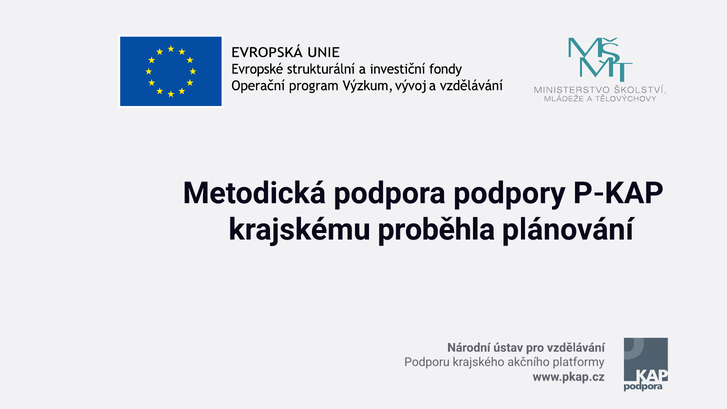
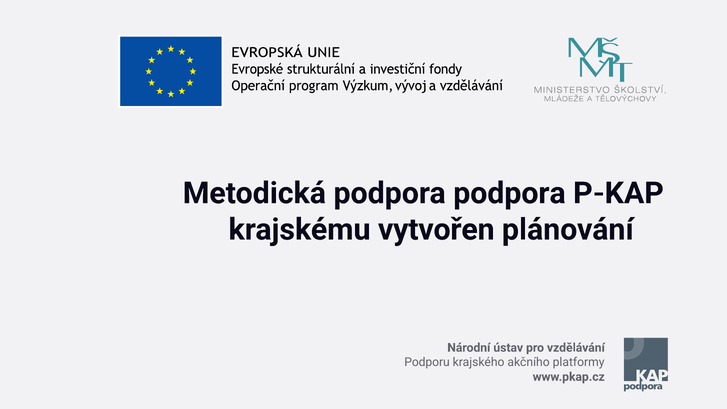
podpora podpory: podpory -> podpora
proběhla: proběhla -> vytvořen
